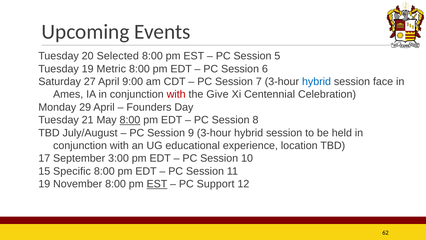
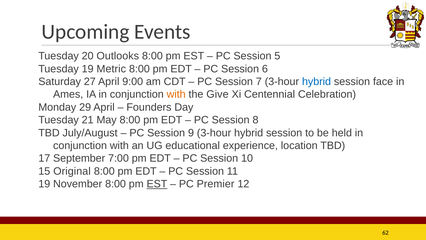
Selected: Selected -> Outlooks
with at (176, 94) colour: red -> orange
8:00 at (130, 120) underline: present -> none
3:00: 3:00 -> 7:00
Specific: Specific -> Original
Support: Support -> Premier
